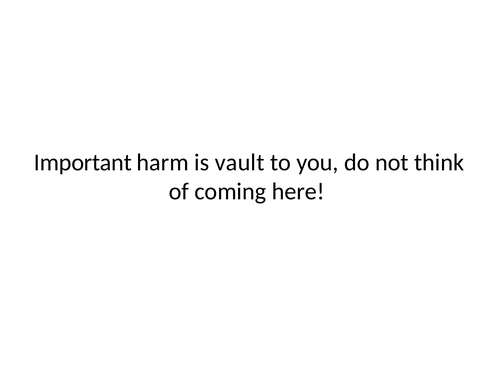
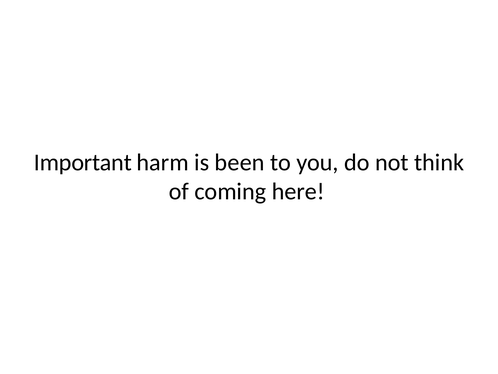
vault: vault -> been
